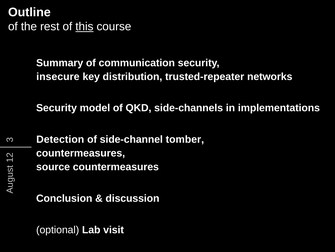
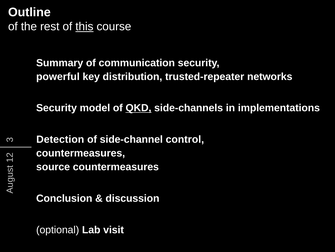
insecure: insecure -> powerful
QKD underline: none -> present
tomber: tomber -> control
